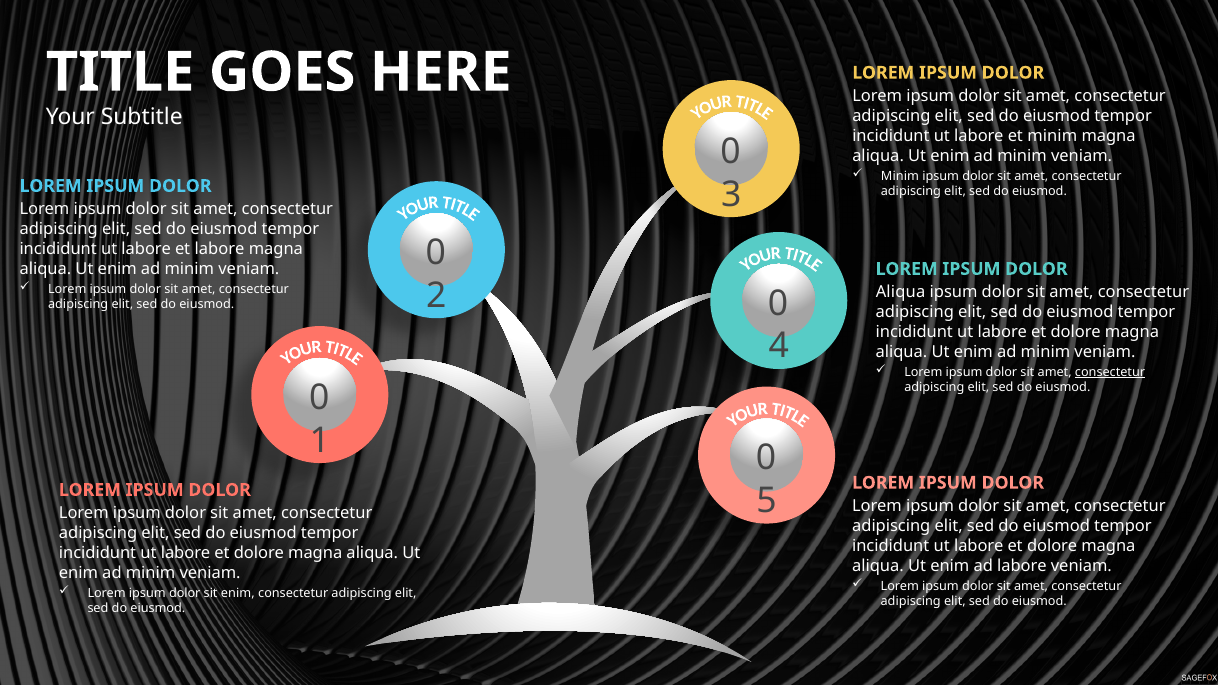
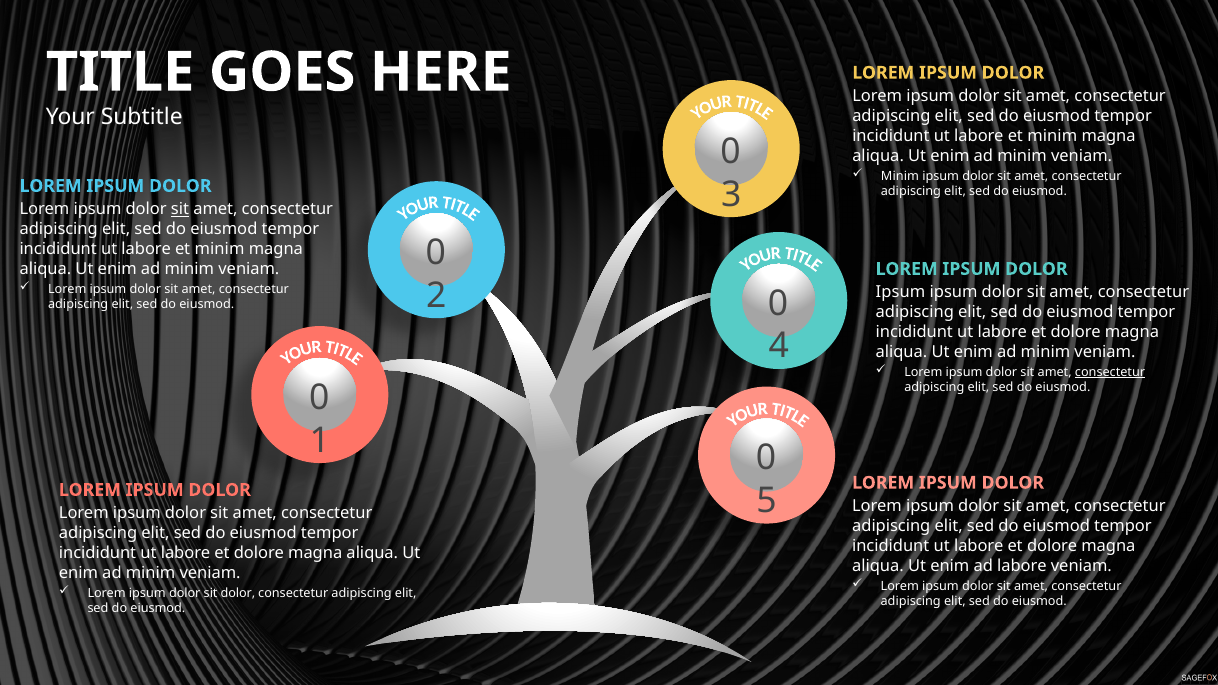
sit at (180, 210) underline: none -> present
labore at (220, 249): labore -> minim
Aliqua at (901, 293): Aliqua -> Ipsum
sit enim: enim -> dolor
